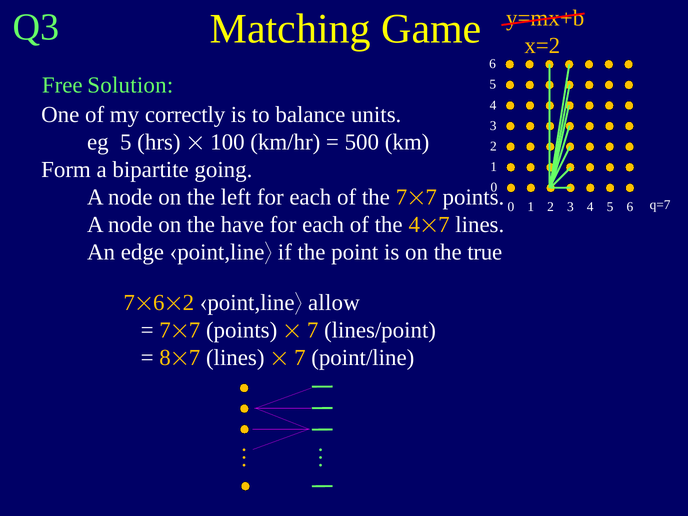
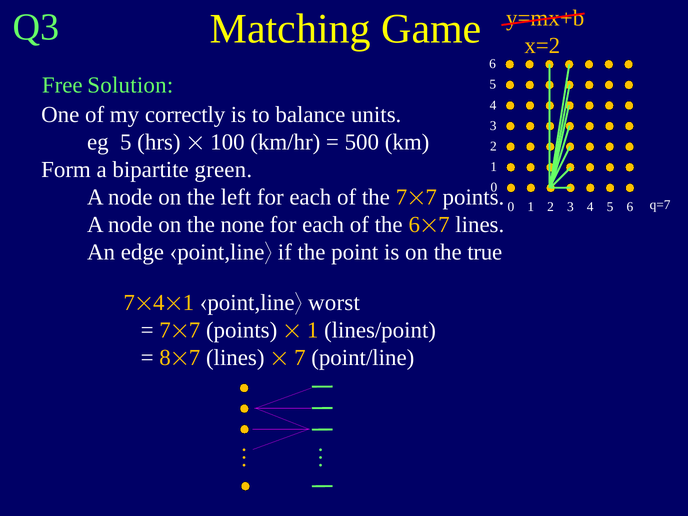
going: going -> green
have: have -> none
the 4: 4 -> 6
6 at (159, 303): 6 -> 4
2 at (188, 303): 2 -> 1
allow: allow -> worst
7 at (313, 330): 7 -> 1
